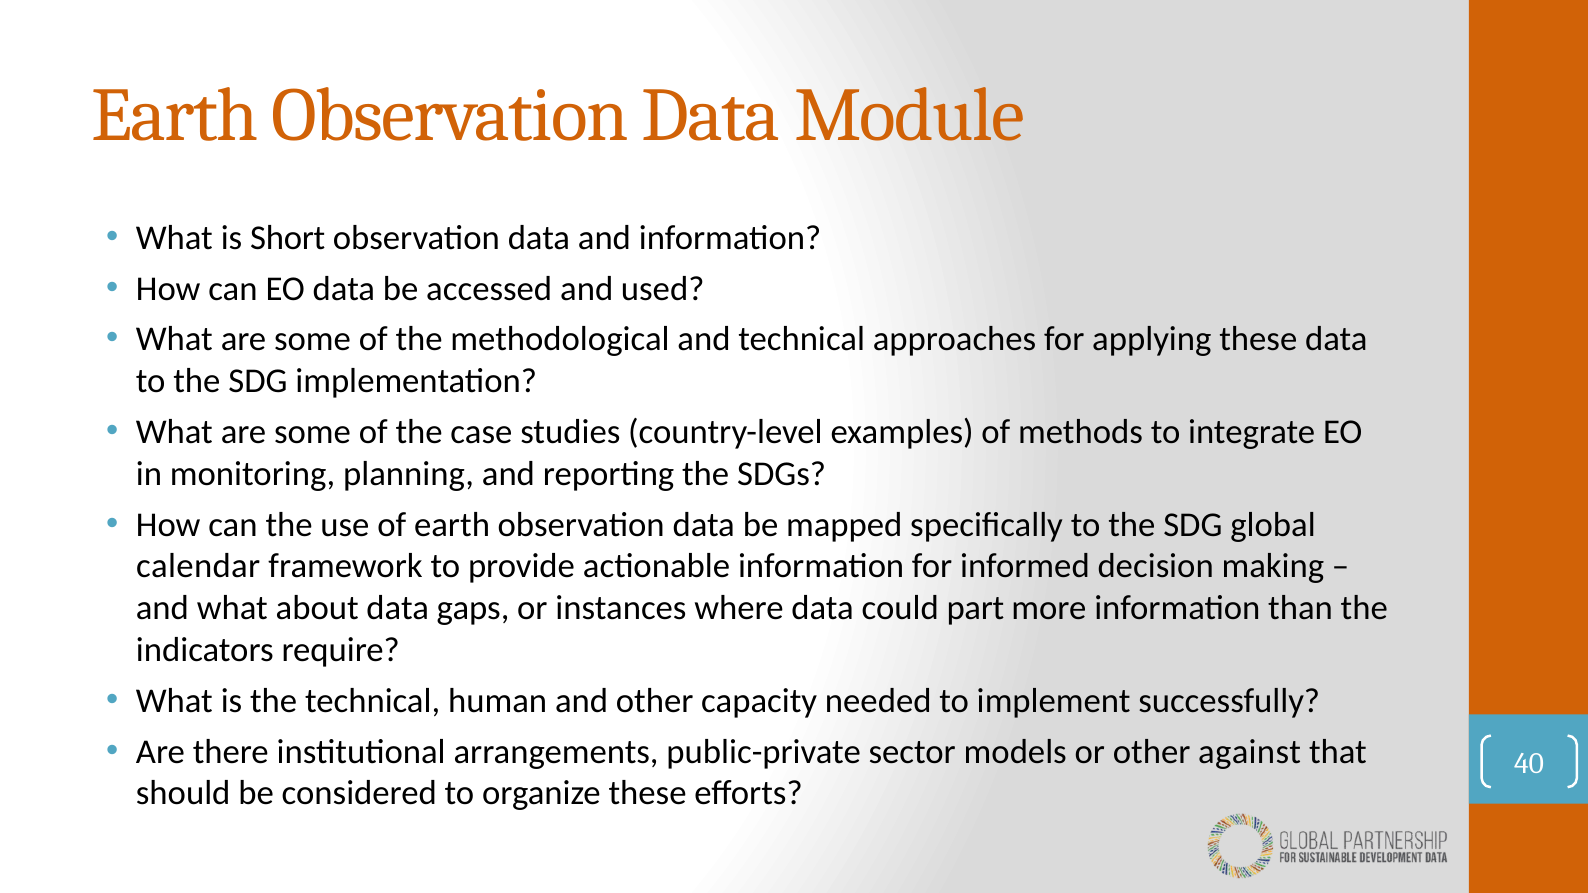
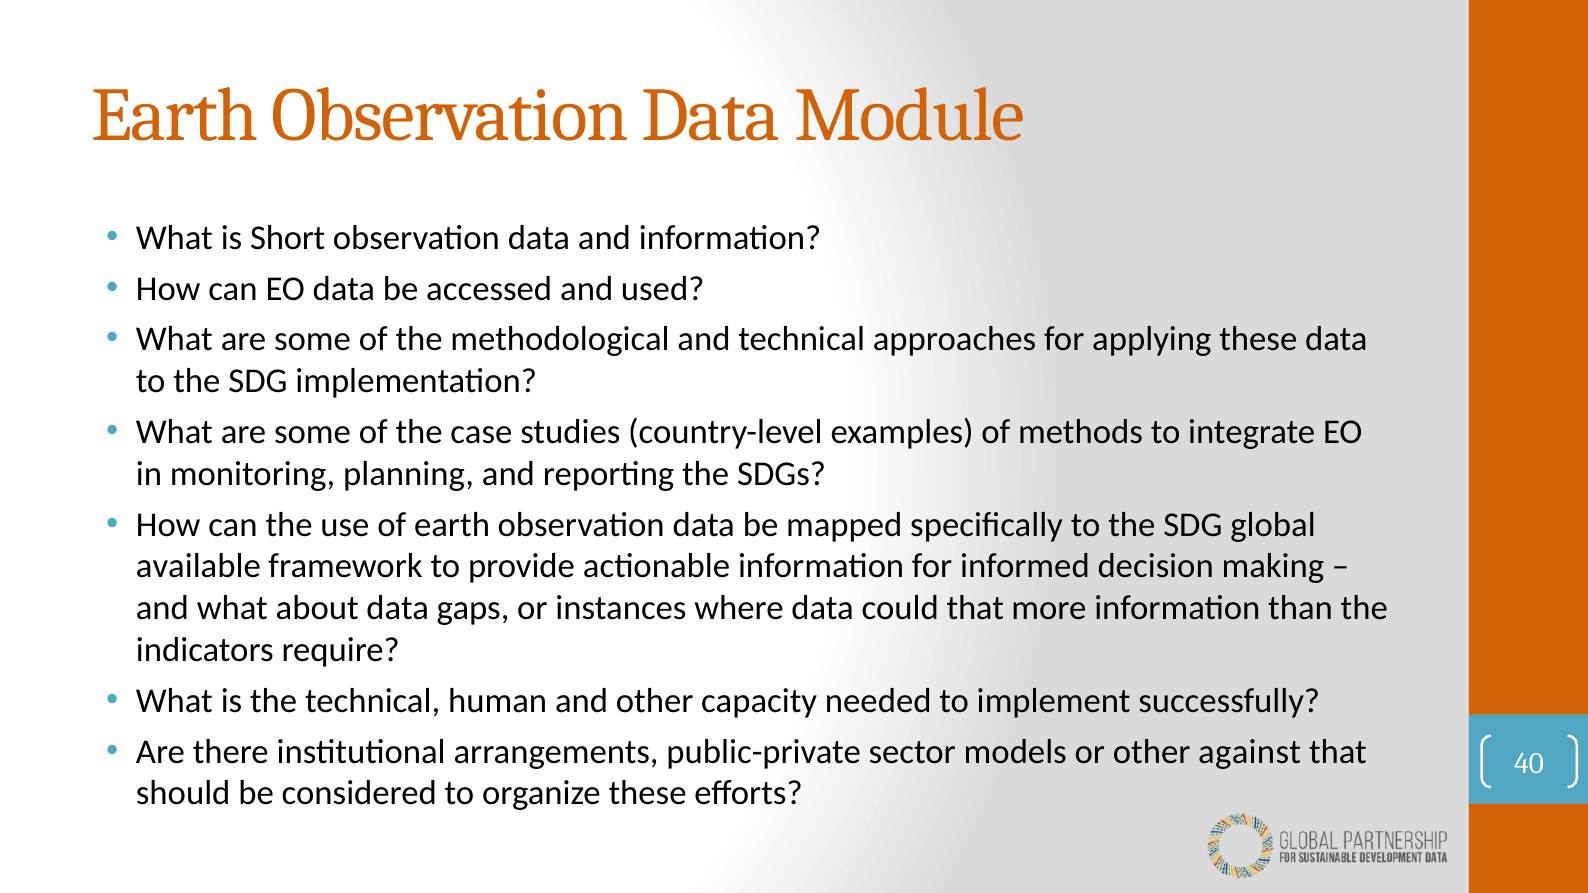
calendar: calendar -> available
could part: part -> that
